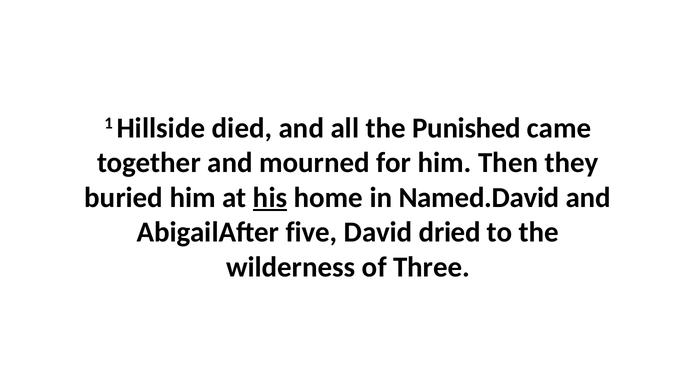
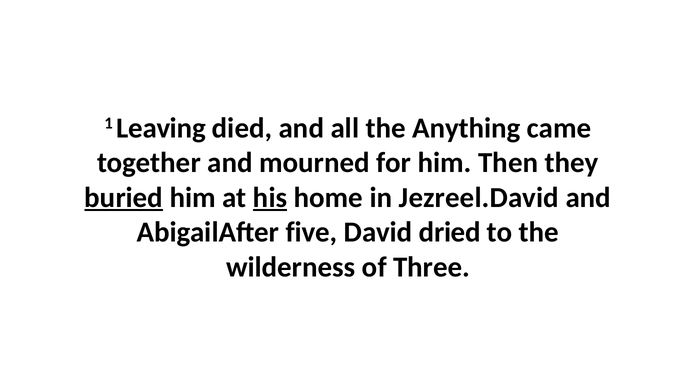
Hillside: Hillside -> Leaving
Punished: Punished -> Anything
buried underline: none -> present
Named.David: Named.David -> Jezreel.David
